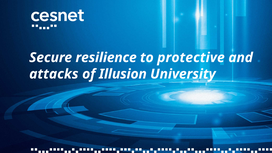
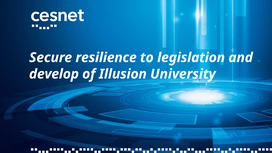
protective: protective -> legislation
attacks: attacks -> develop
